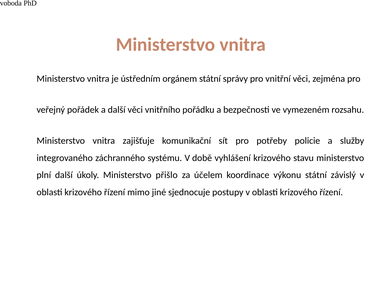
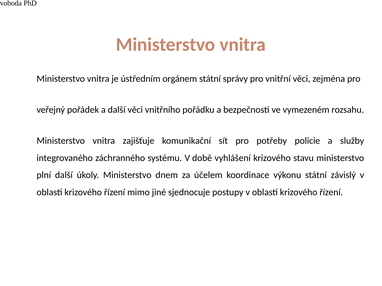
přišlo: přišlo -> dnem
